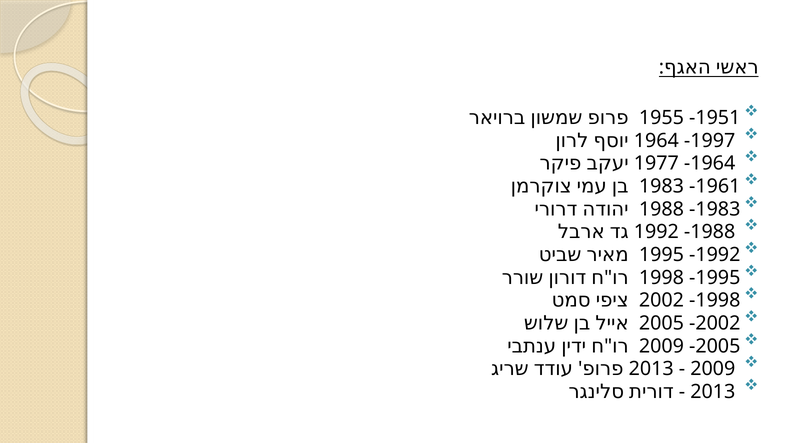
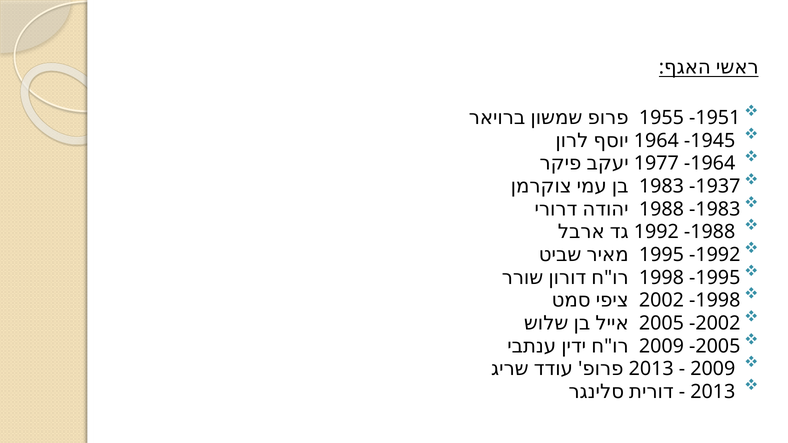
1997: 1997 -> 1945
1961: 1961 -> 1937
